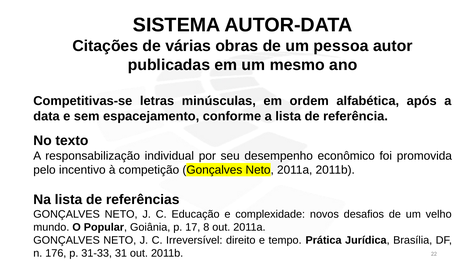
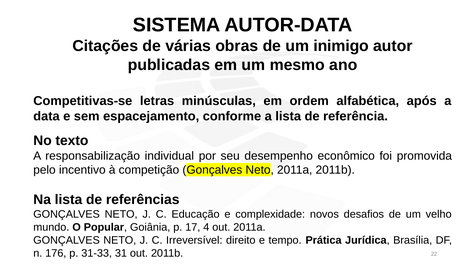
pessoa: pessoa -> inimigo
8: 8 -> 4
